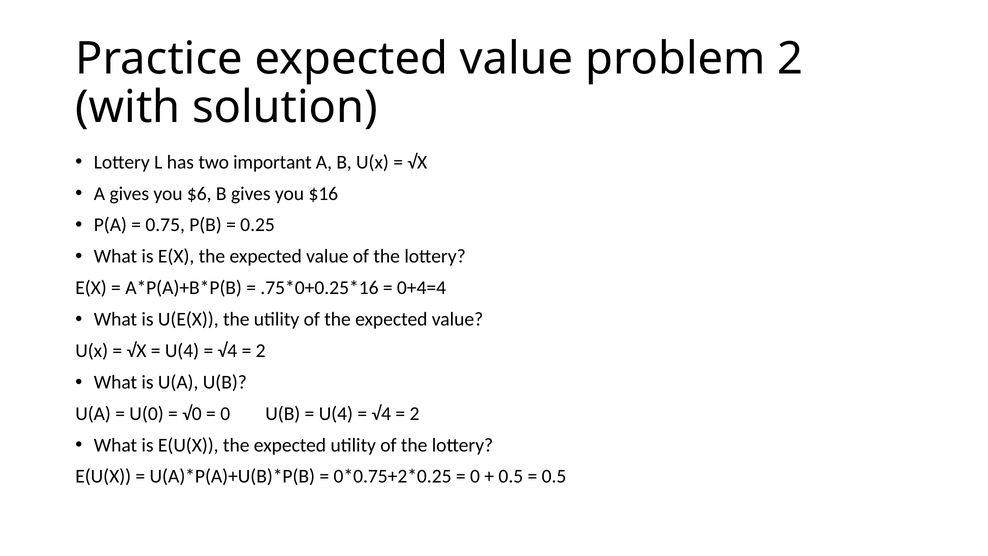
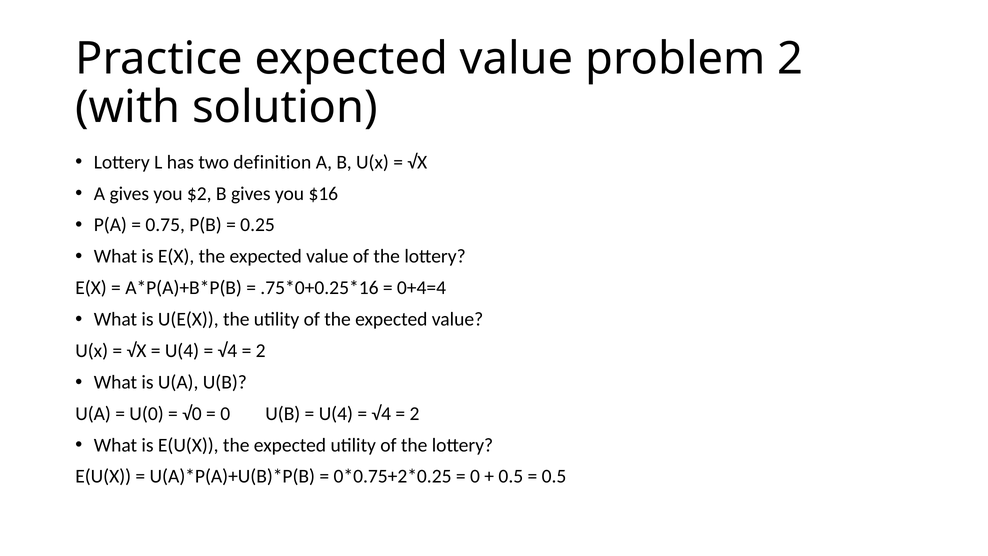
important: important -> definition
$6: $6 -> $2
